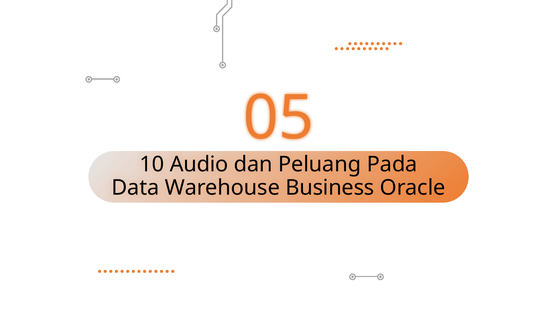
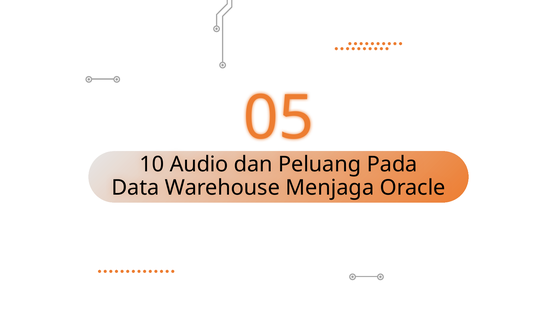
Business: Business -> Menjaga
